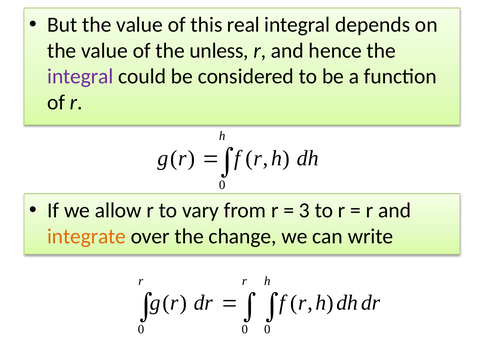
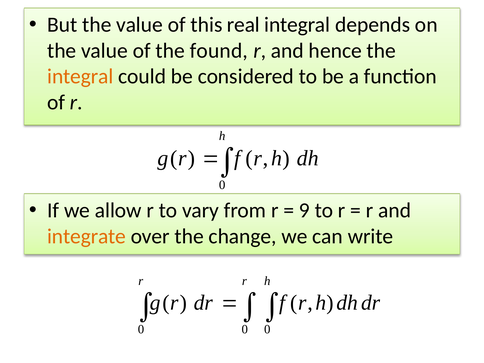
unless: unless -> found
integral at (80, 77) colour: purple -> orange
3: 3 -> 9
